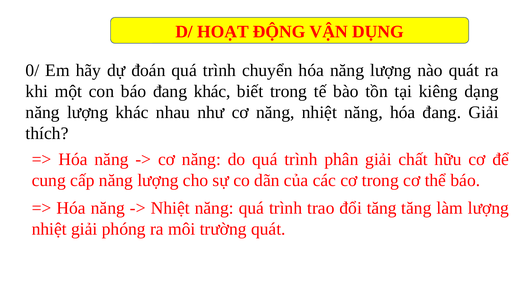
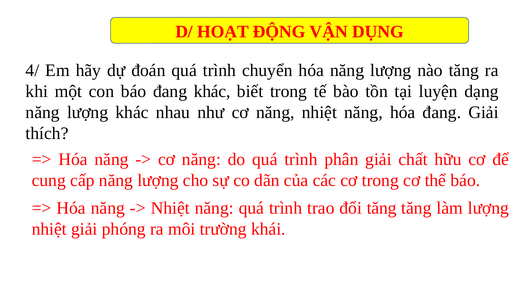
0/: 0/ -> 4/
nào quát: quát -> tăng
kiêng: kiêng -> luyện
trường quát: quát -> khái
